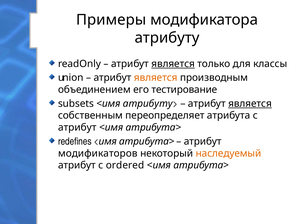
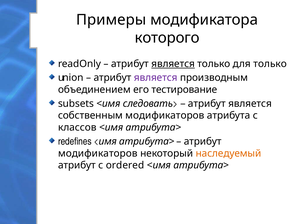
атрибуту at (167, 38): атрибуту -> которого
для классы: классы -> только
является at (156, 78) colour: orange -> purple
<имя атрибуту: атрибуту -> следовать
является at (250, 104) underline: present -> none
собственным переопределяет: переопределяет -> модификаторов
атрибут at (77, 128): атрибут -> классов
